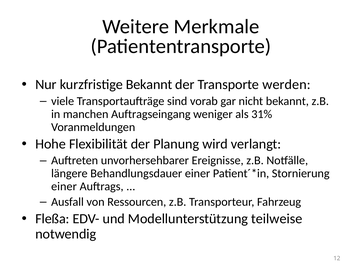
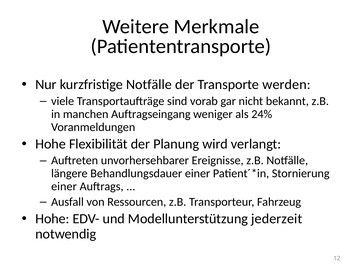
kurzfristige Bekannt: Bekannt -> Notfälle
31%: 31% -> 24%
Fleßa at (52, 219): Fleßa -> Hohe
teilweise: teilweise -> jederzeit
